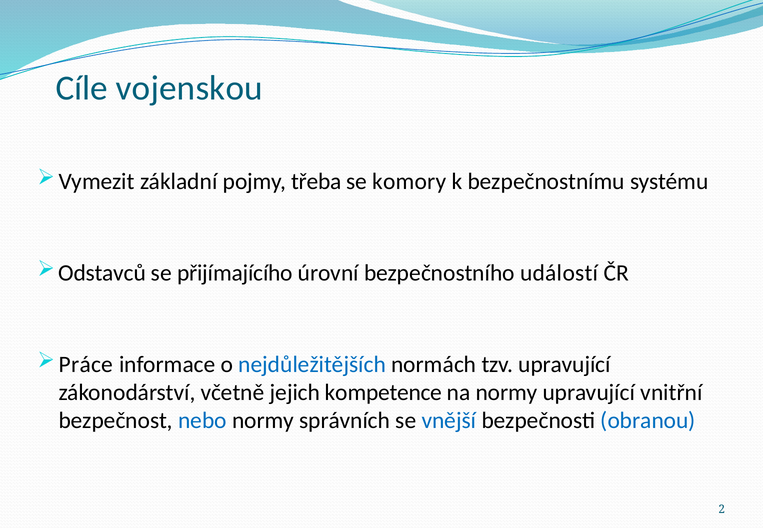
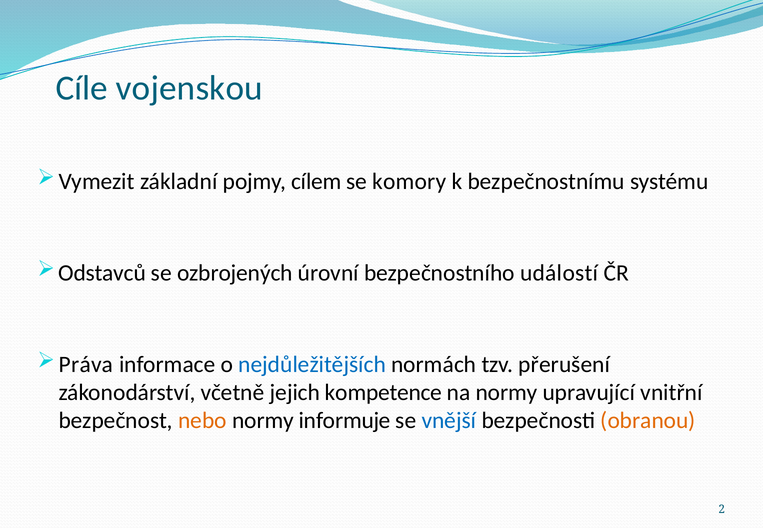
třeba: třeba -> cílem
přijímajícího: přijímajícího -> ozbrojených
Práce: Práce -> Práva
tzv upravující: upravující -> přerušení
nebo colour: blue -> orange
správních: správních -> informuje
obranou colour: blue -> orange
